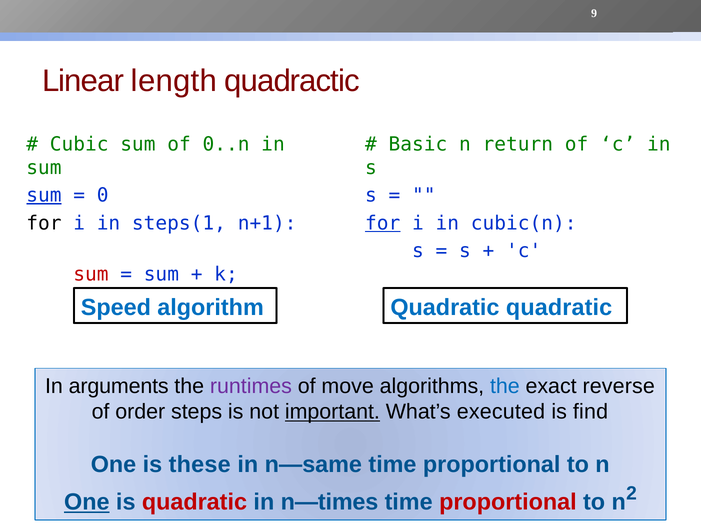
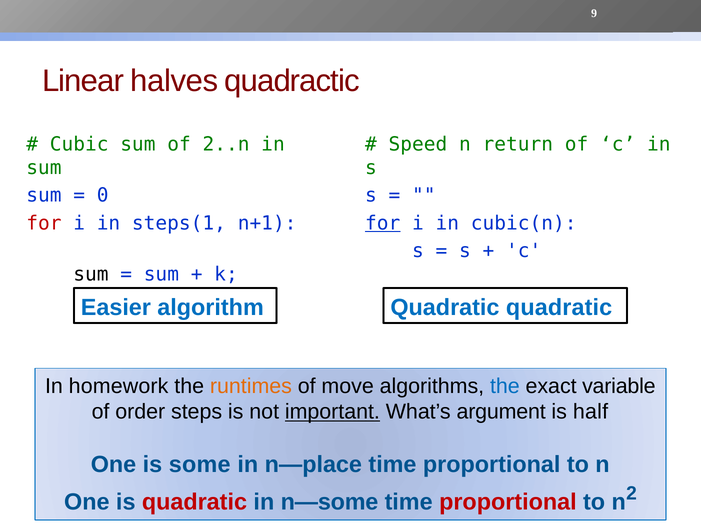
length: length -> halves
0..n: 0..n -> 2..n
Basic: Basic -> Speed
sum at (44, 195) underline: present -> none
for at (44, 223) colour: black -> red
sum at (91, 274) colour: red -> black
Speed: Speed -> Easier
arguments: arguments -> homework
runtimes colour: purple -> orange
reverse: reverse -> variable
executed: executed -> argument
find: find -> half
these: these -> some
n—same: n—same -> n—place
One at (87, 502) underline: present -> none
n—times: n—times -> n—some
